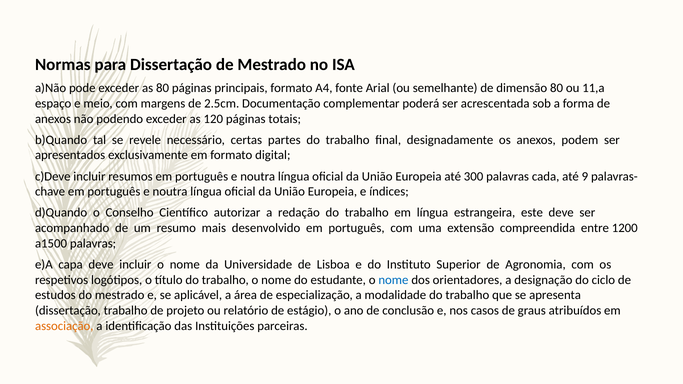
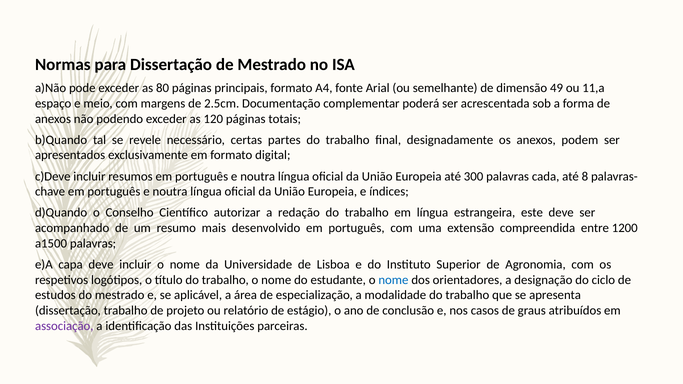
dimensão 80: 80 -> 49
9: 9 -> 8
associação colour: orange -> purple
